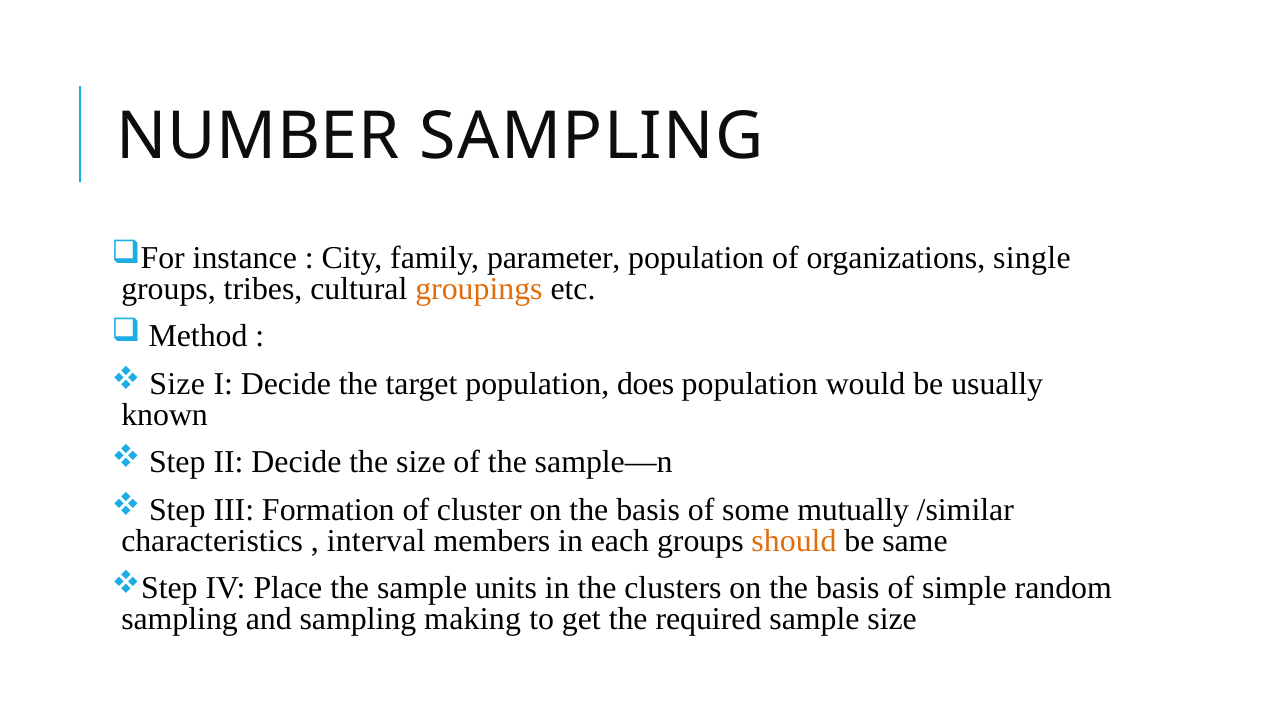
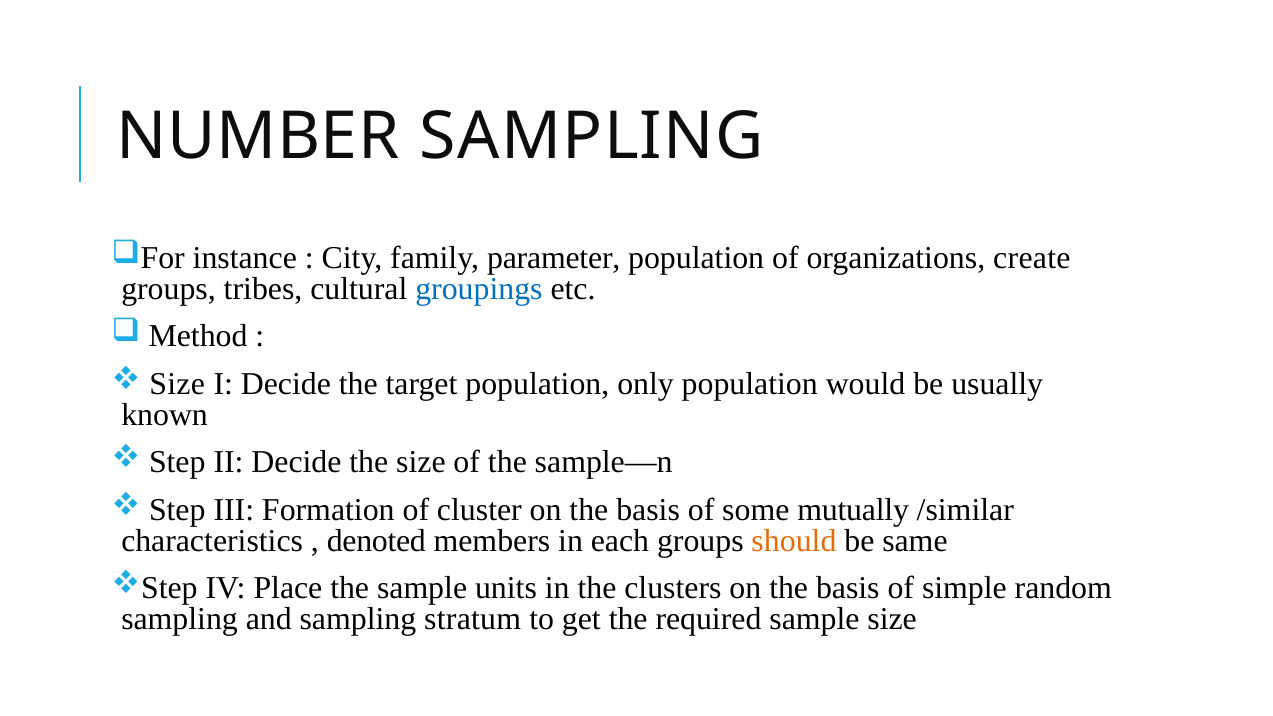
single: single -> create
groupings colour: orange -> blue
does: does -> only
interval: interval -> denoted
making: making -> stratum
